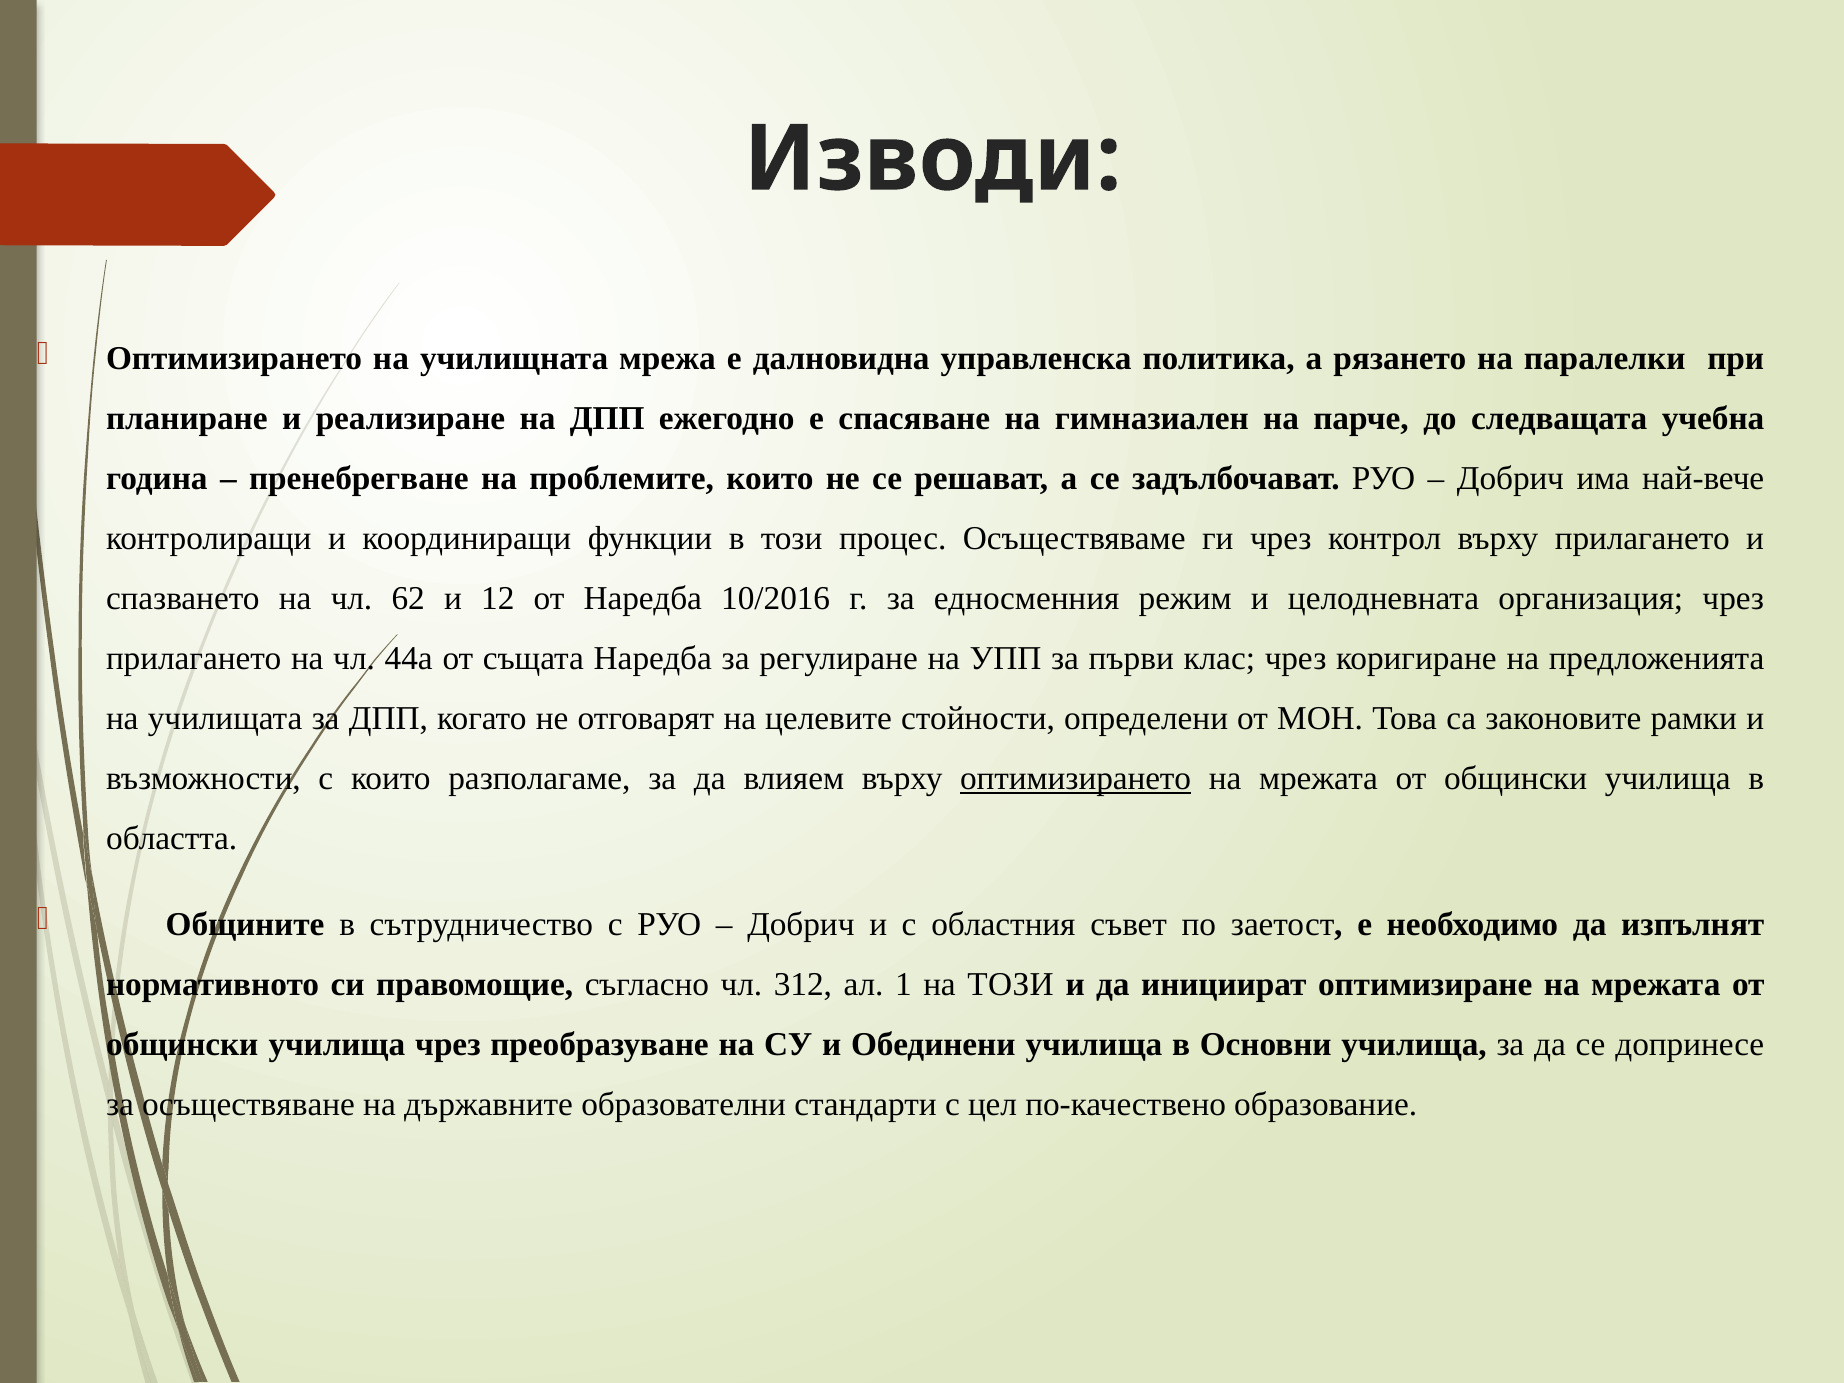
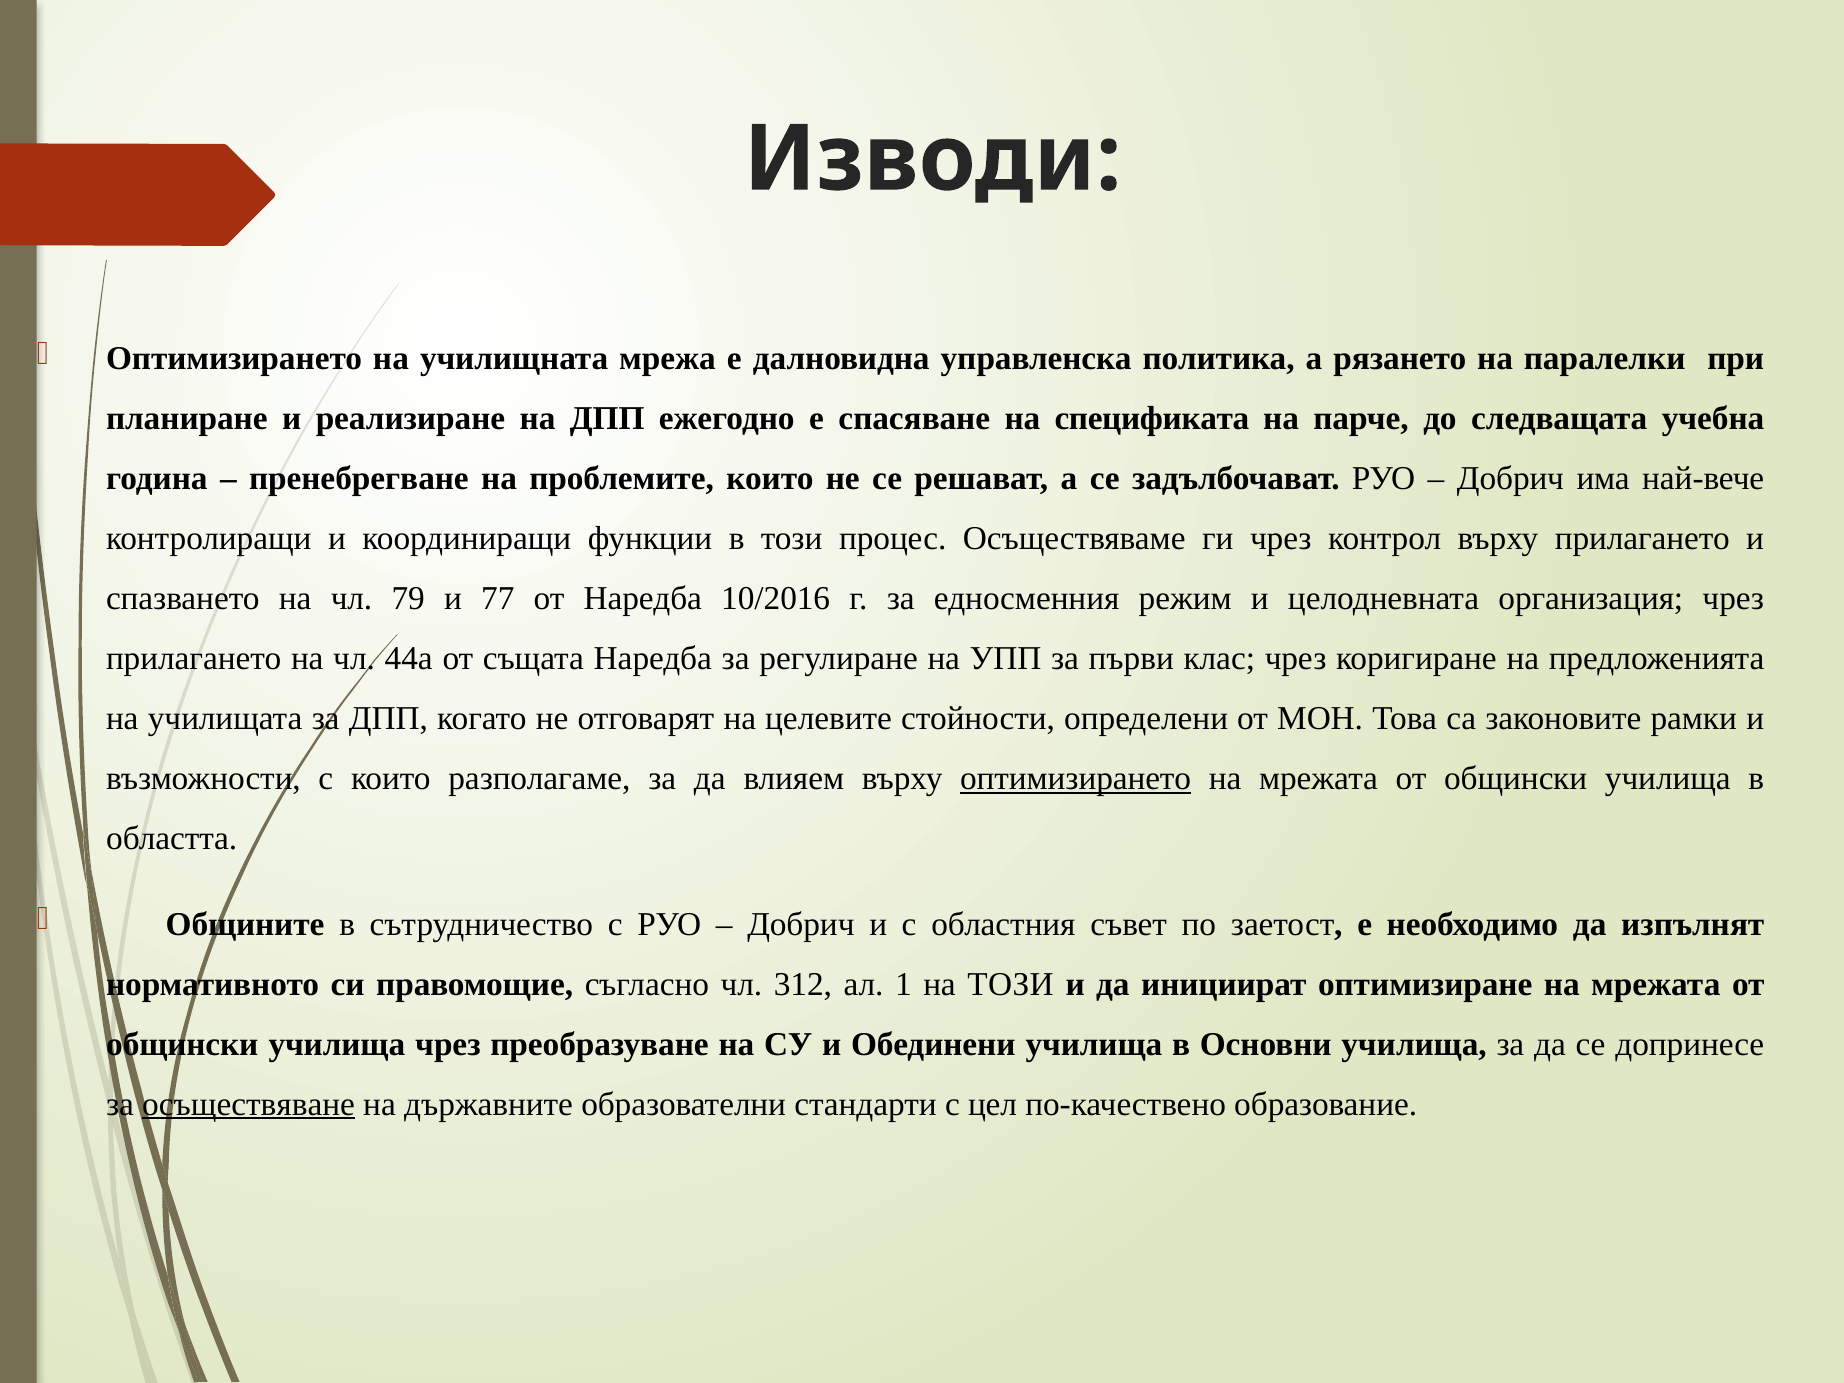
гимназиален: гимназиален -> спецификата
62: 62 -> 79
12: 12 -> 77
осъществяване underline: none -> present
